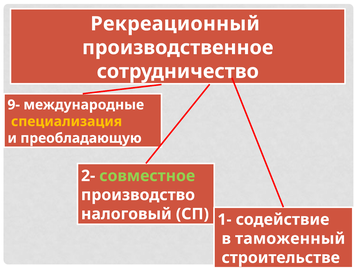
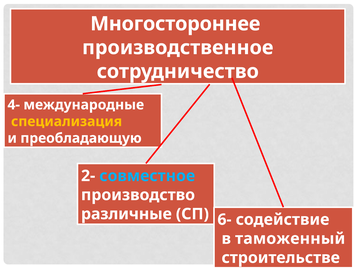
Рекреационный: Рекреационный -> Многостороннее
9-: 9- -> 4-
совместное colour: light green -> light blue
налоговый: налоговый -> различные
1-: 1- -> 6-
